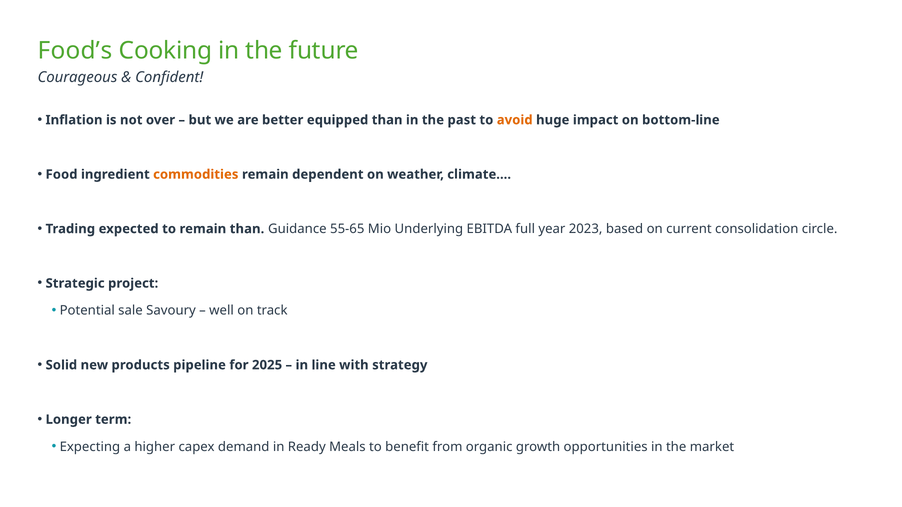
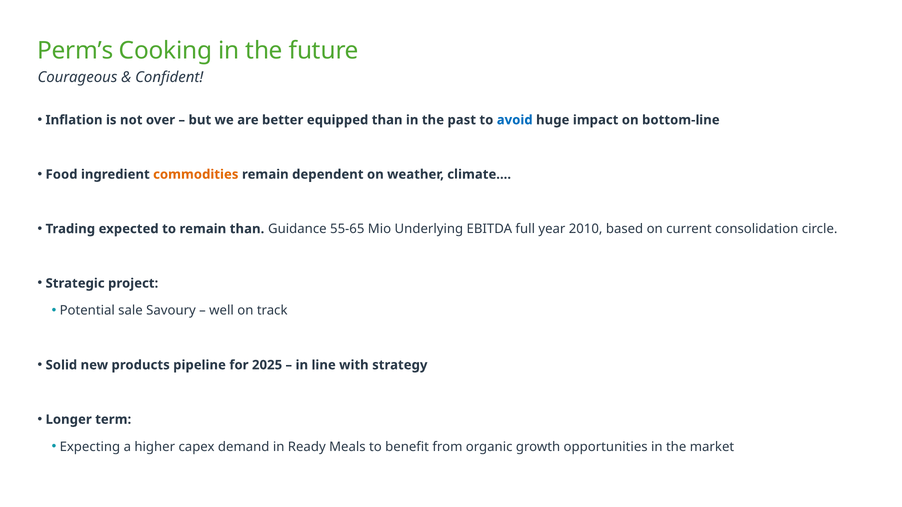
Food’s: Food’s -> Perm’s
avoid colour: orange -> blue
2023: 2023 -> 2010
